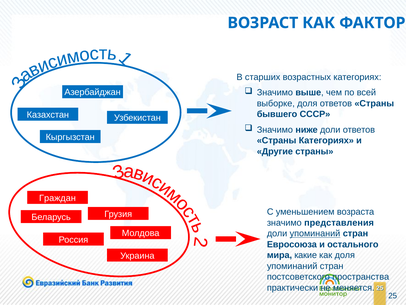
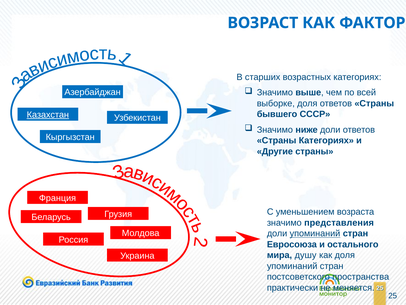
Казахстан underline: none -> present
Граждан: Граждан -> Франция
какие: какие -> душу
